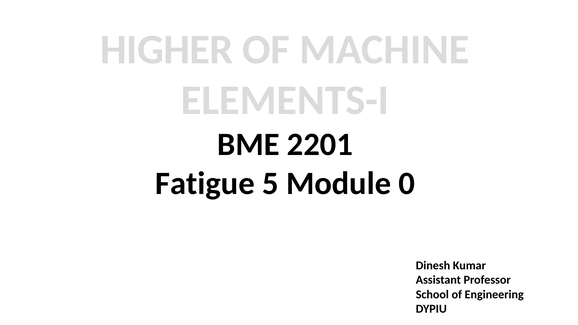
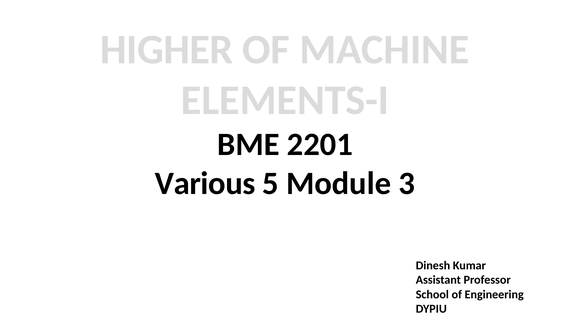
Fatigue: Fatigue -> Various
0: 0 -> 3
